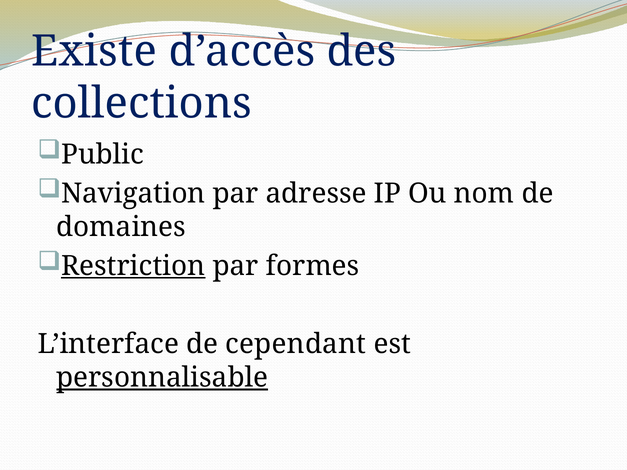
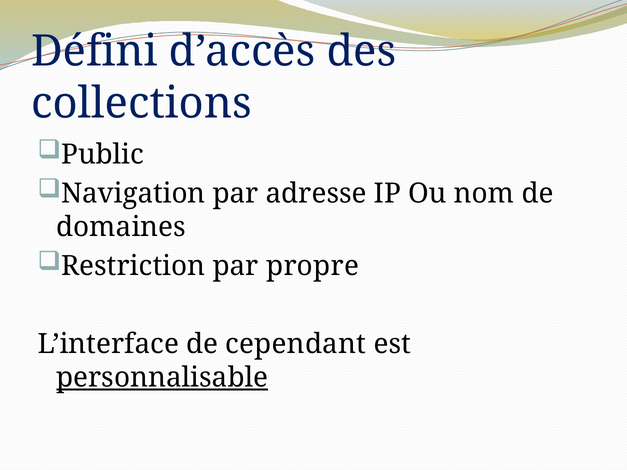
Existe: Existe -> Défini
Restriction underline: present -> none
formes: formes -> propre
